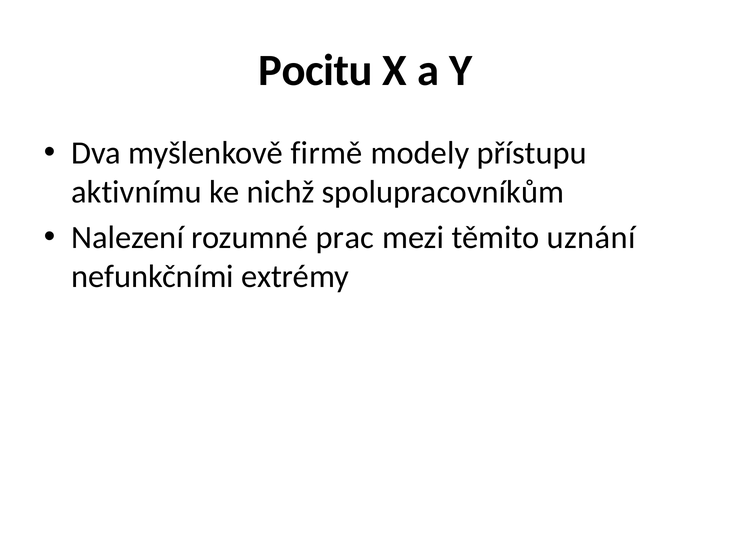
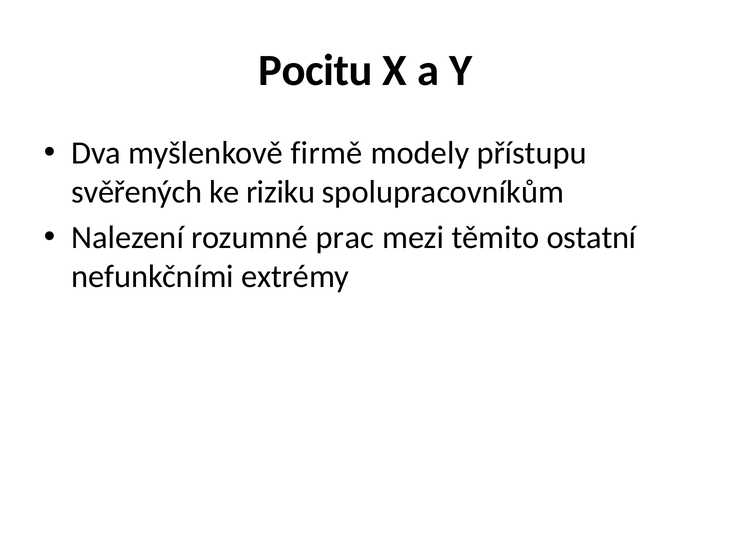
aktivnímu: aktivnímu -> svěřených
nichž: nichž -> riziku
uznání: uznání -> ostatní
